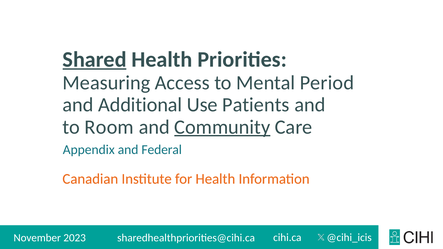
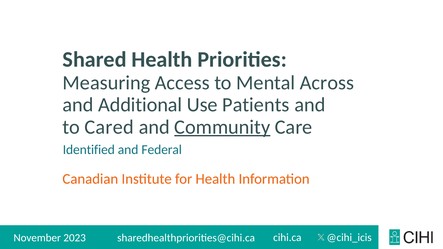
Shared underline: present -> none
Period: Period -> Across
Room: Room -> Cared
Appendix: Appendix -> Identified
